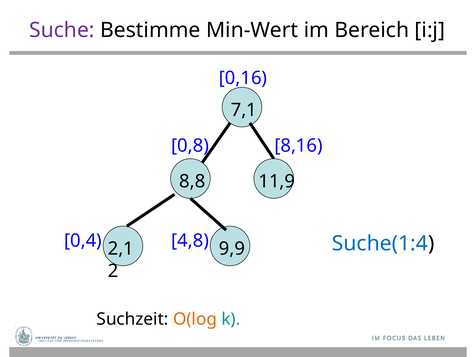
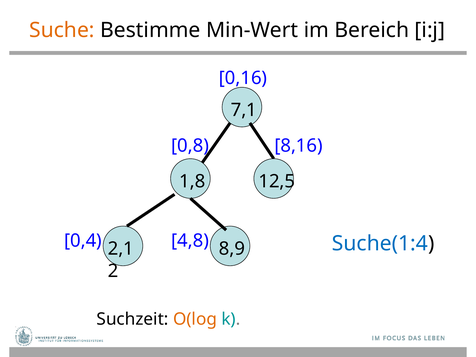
Suche colour: purple -> orange
8,8: 8,8 -> 1,8
11,9: 11,9 -> 12,5
9,9: 9,9 -> 8,9
